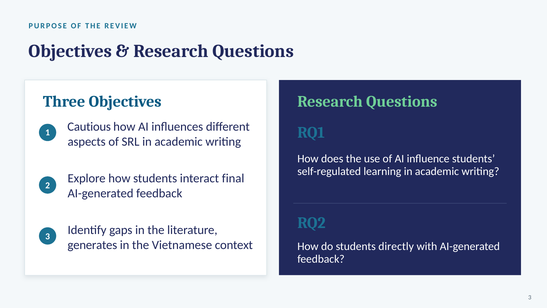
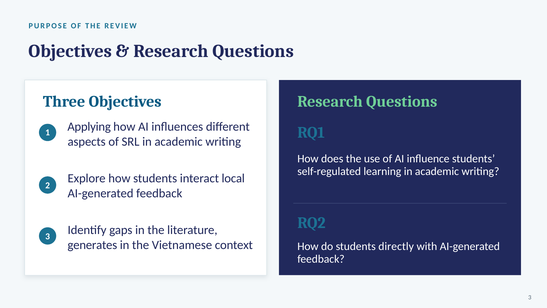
Cautious: Cautious -> Applying
final: final -> local
